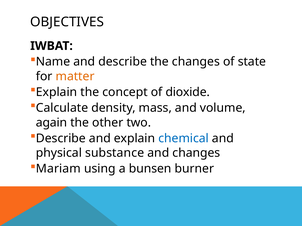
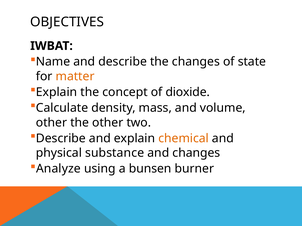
again at (52, 123): again -> other
chemical colour: blue -> orange
Mariam: Mariam -> Analyze
